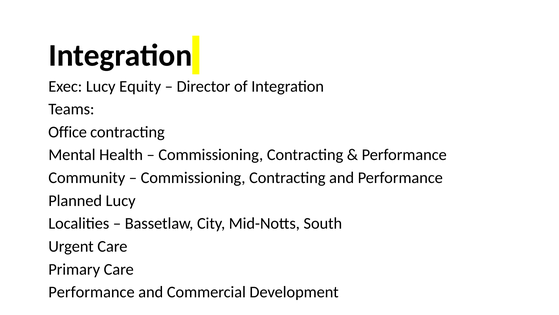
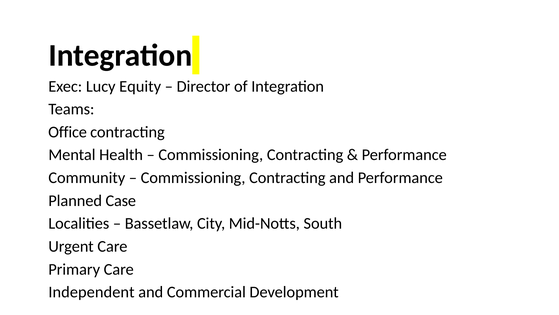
Planned Lucy: Lucy -> Case
Performance at (91, 292): Performance -> Independent
